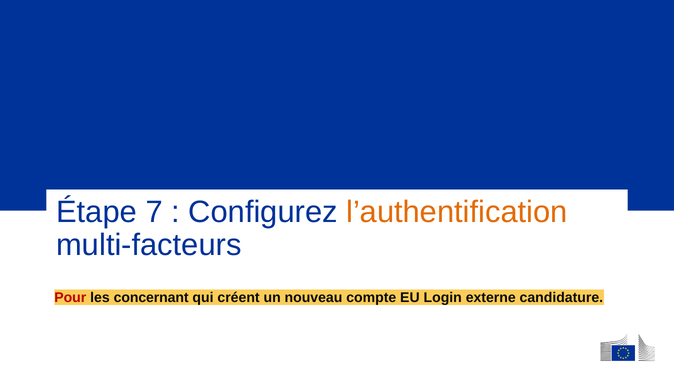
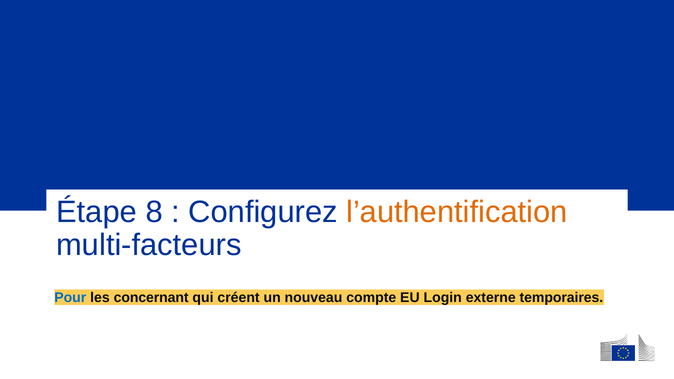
7: 7 -> 8
Pour colour: red -> blue
candidature: candidature -> temporaires
